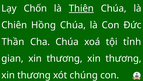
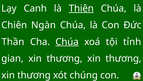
Chốn: Chốn -> Canh
Hồng: Hồng -> Ngàn
Chúa at (67, 42) underline: none -> present
